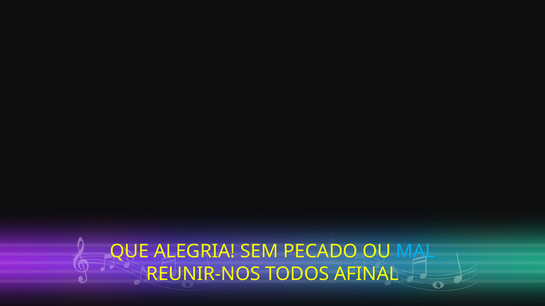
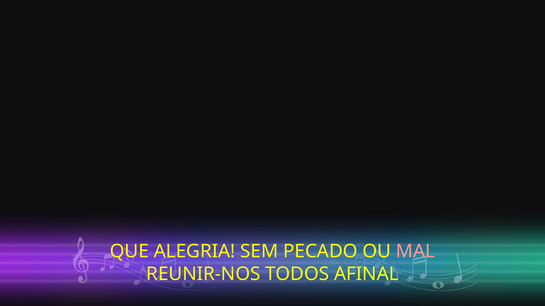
MAL colour: light blue -> pink
